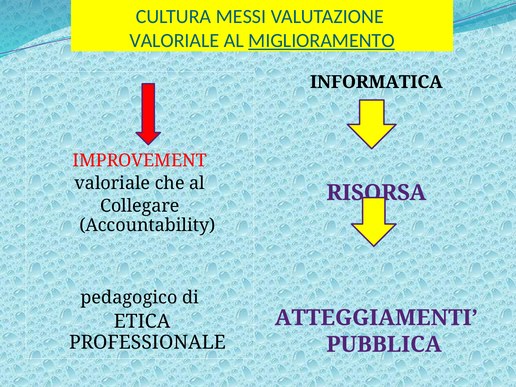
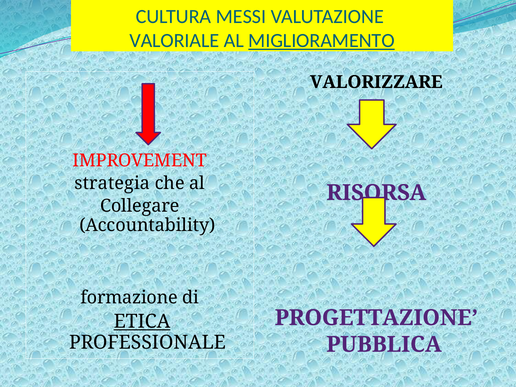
INFORMATICA: INFORMATICA -> VALORIZZARE
valoriale at (112, 183): valoriale -> strategia
pedagogico: pedagogico -> formazione
ATTEGGIAMENTI: ATTEGGIAMENTI -> PROGETTAZIONE
ETICA underline: none -> present
